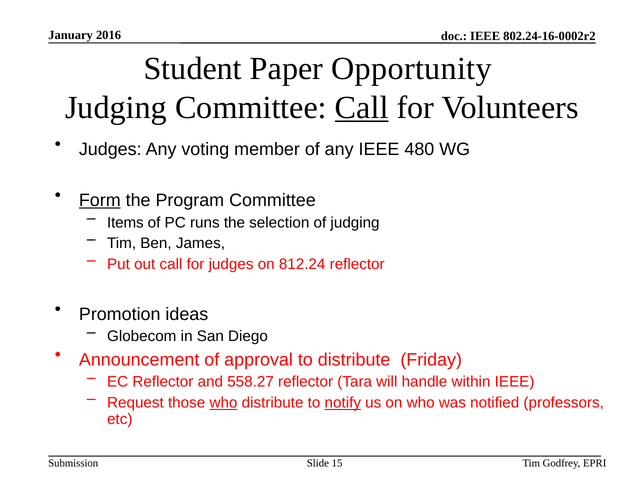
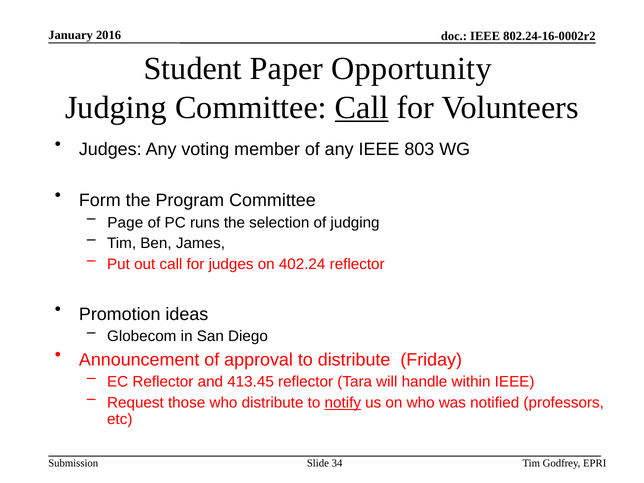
480: 480 -> 803
Form underline: present -> none
Items: Items -> Page
812.24: 812.24 -> 402.24
558.27: 558.27 -> 413.45
who at (223, 403) underline: present -> none
15: 15 -> 34
